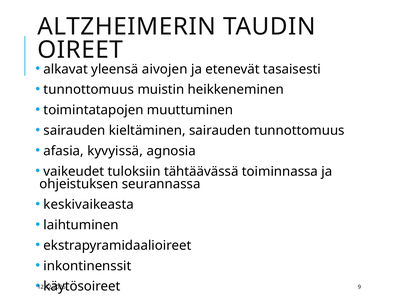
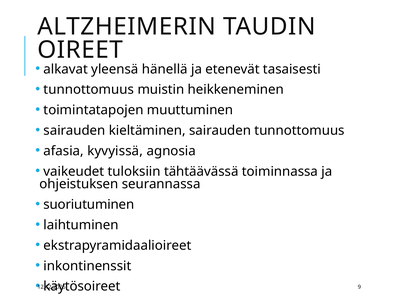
aivojen: aivojen -> hänellä
keskivaikeasta: keskivaikeasta -> suoriutuminen
